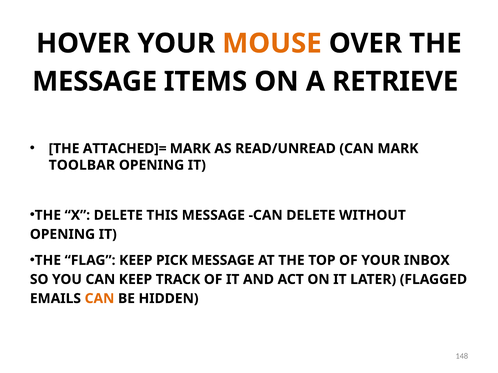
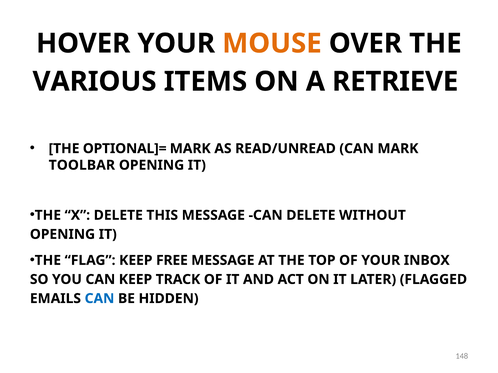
MESSAGE at (95, 82): MESSAGE -> VARIOUS
ATTACHED]=: ATTACHED]= -> OPTIONAL]=
PICK: PICK -> FREE
CAN at (100, 299) colour: orange -> blue
